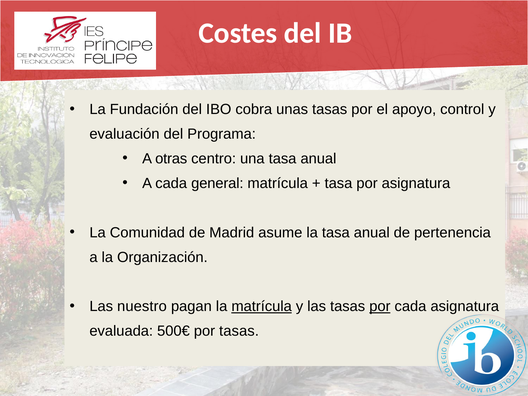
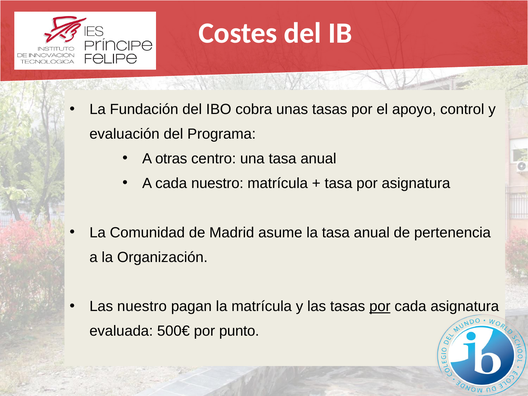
cada general: general -> nuestro
matrícula at (262, 306) underline: present -> none
por tasas: tasas -> punto
